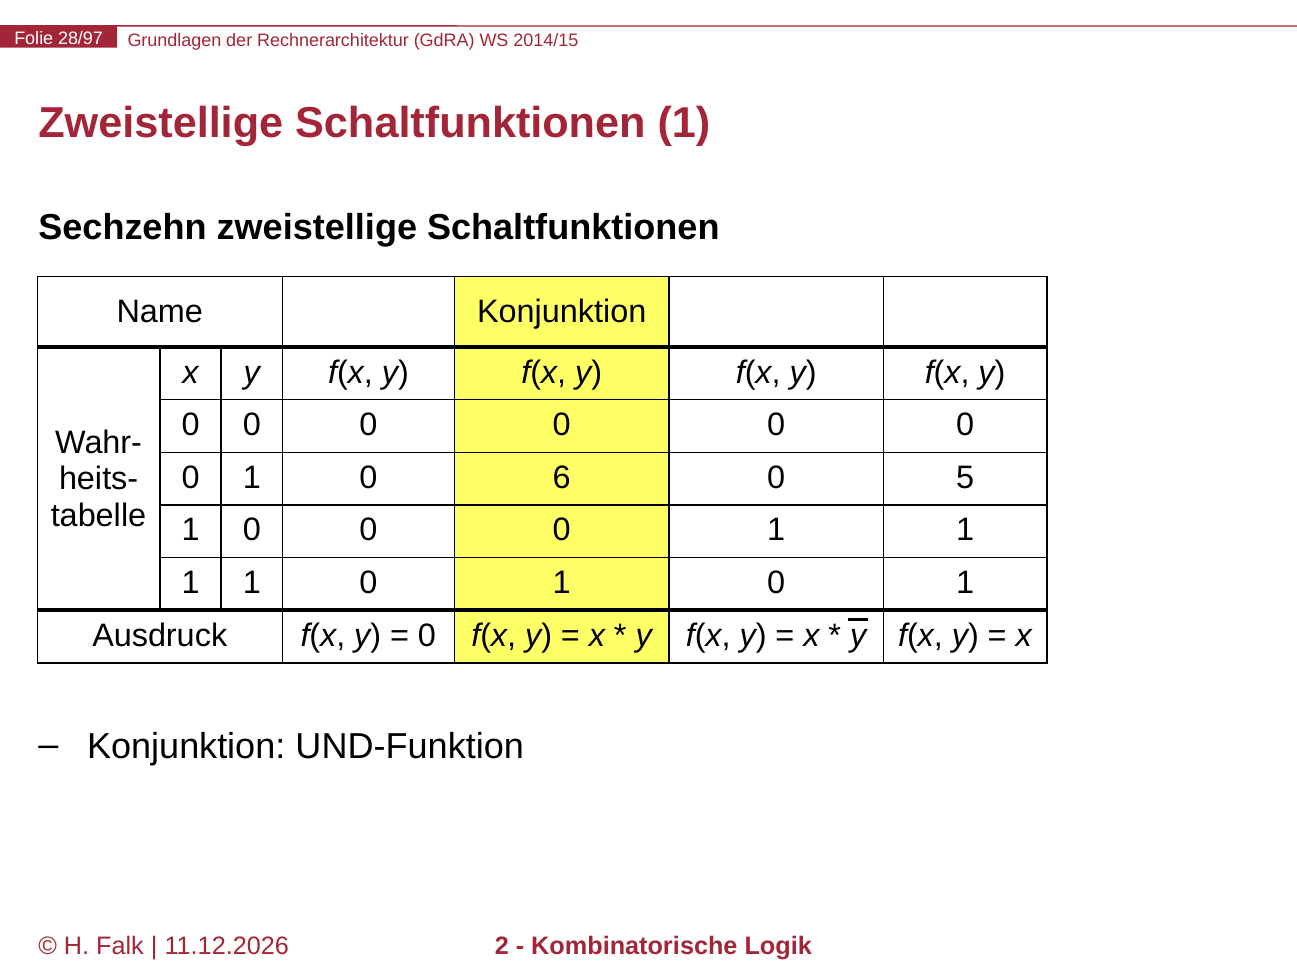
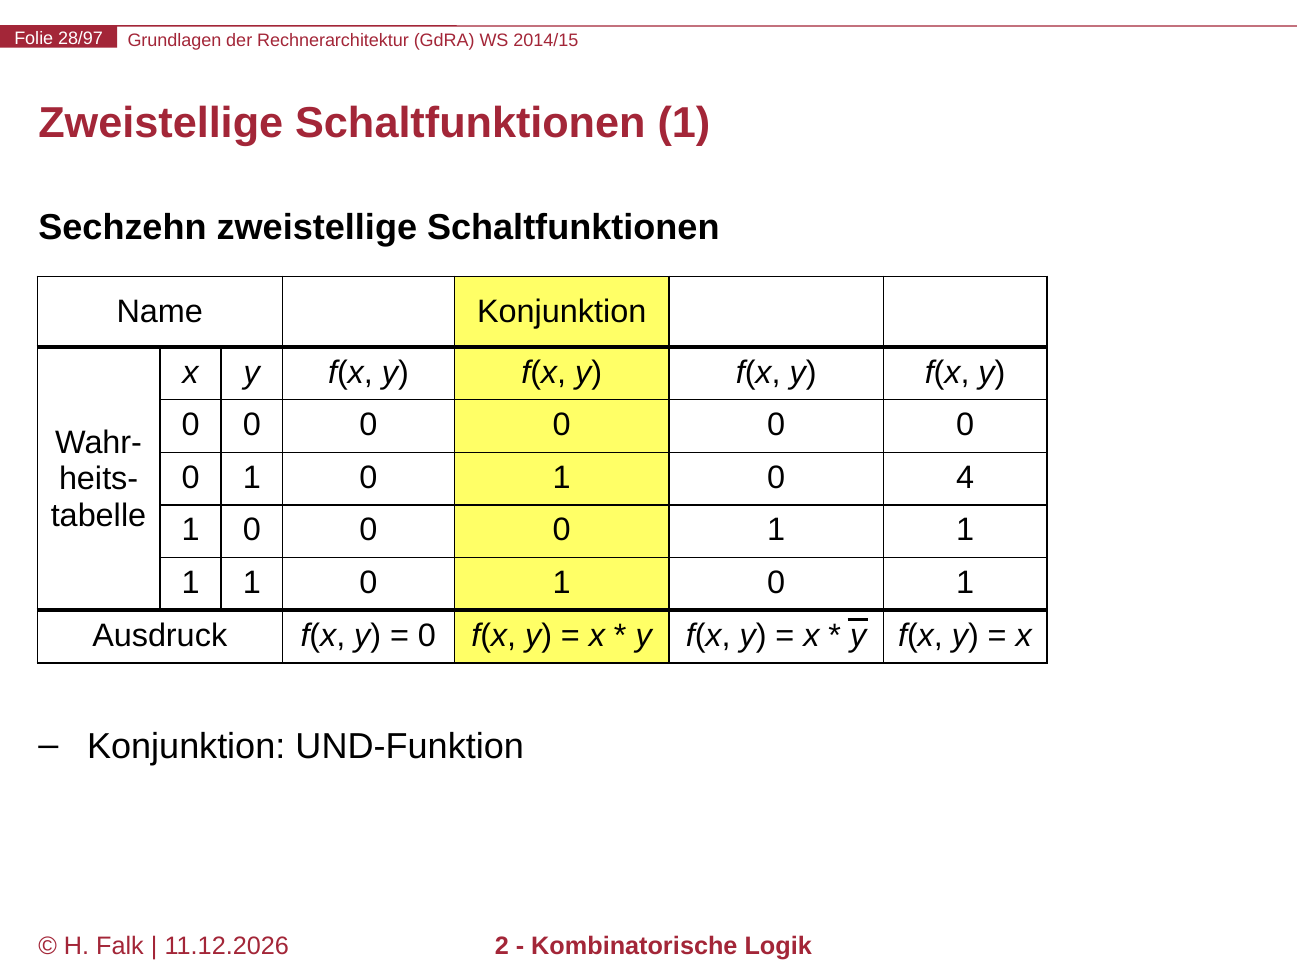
6 at (562, 477): 6 -> 1
5: 5 -> 4
